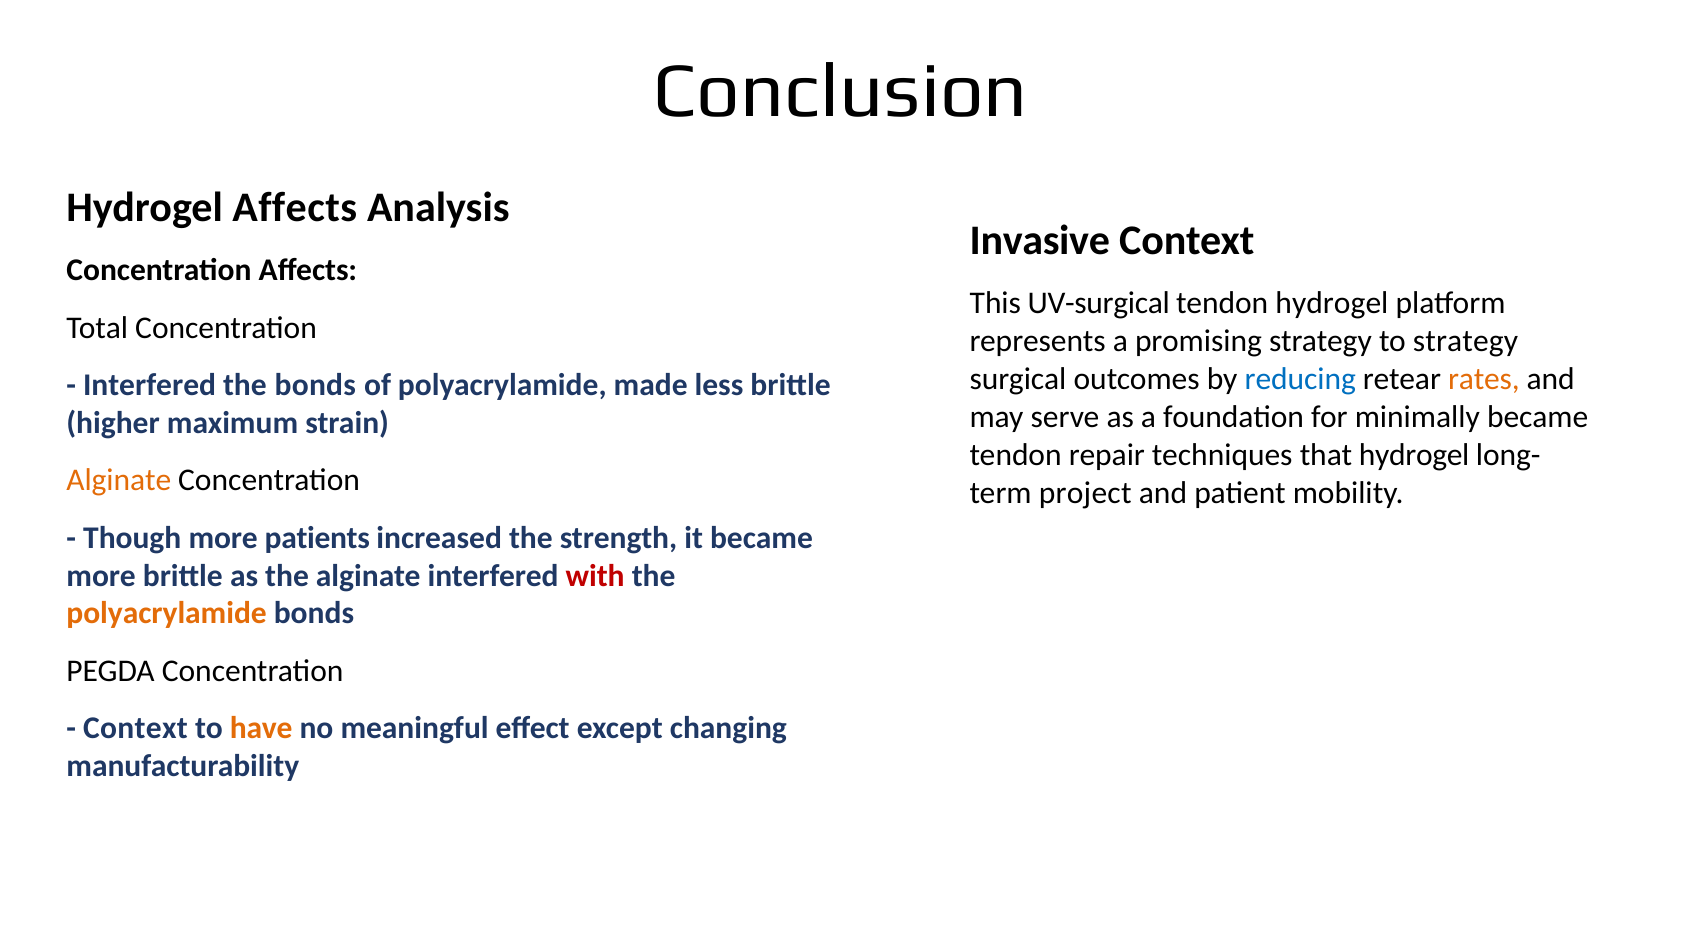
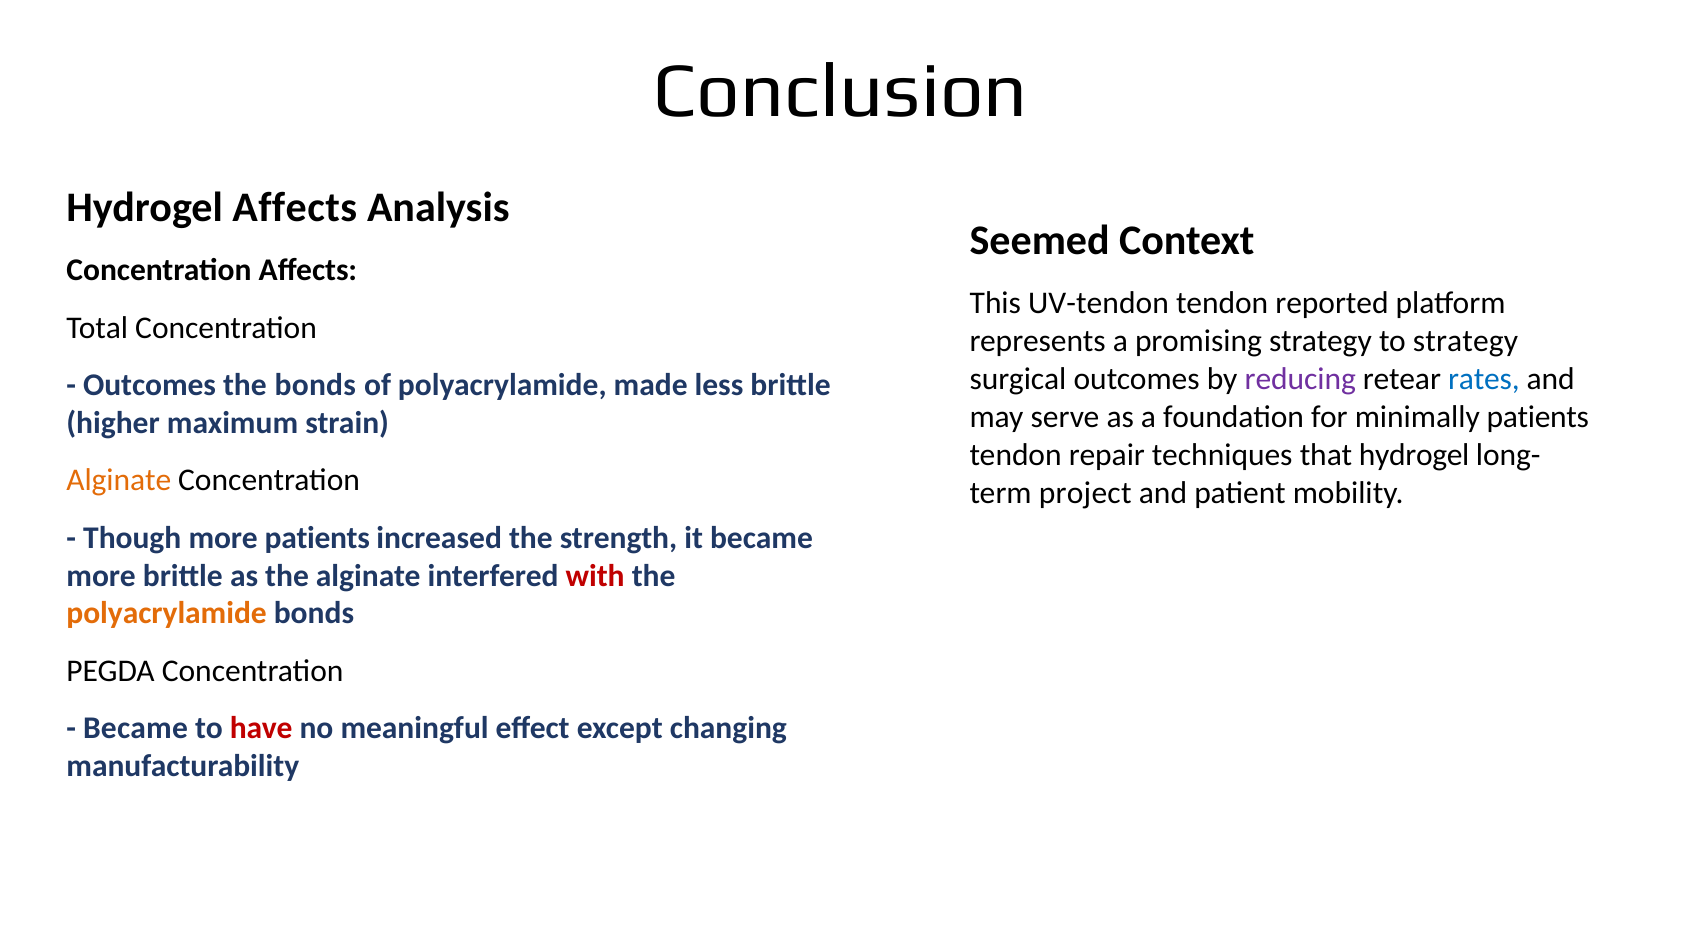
Invasive: Invasive -> Seemed
UV-surgical: UV-surgical -> UV-tendon
tendon hydrogel: hydrogel -> reported
reducing colour: blue -> purple
rates colour: orange -> blue
Interfered at (150, 385): Interfered -> Outcomes
minimally became: became -> patients
Context at (135, 729): Context -> Became
have colour: orange -> red
